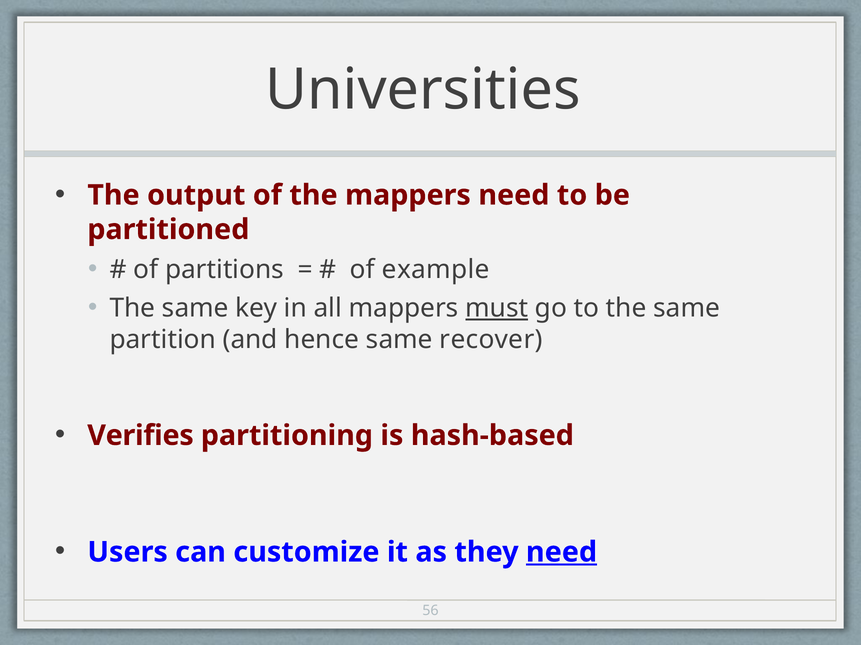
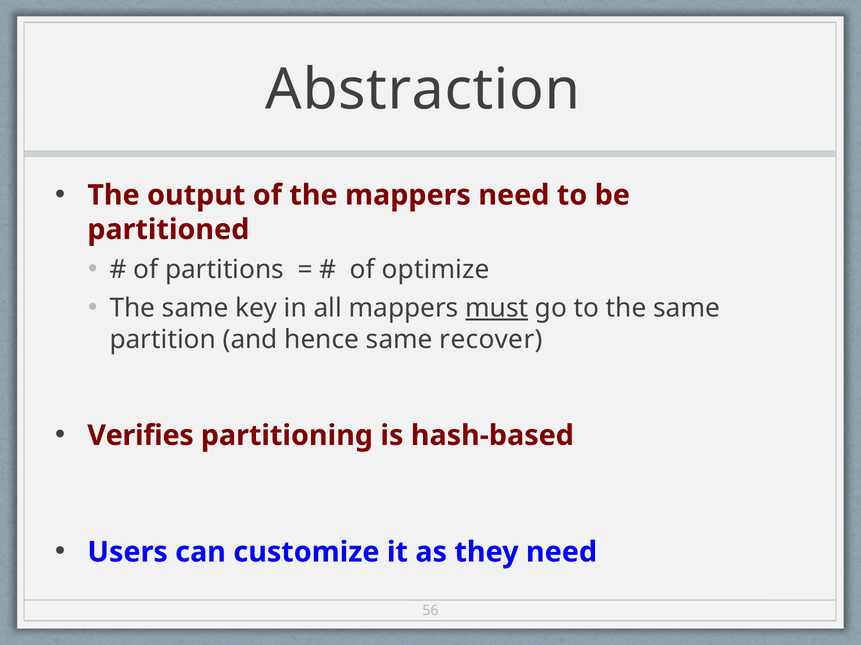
Universities: Universities -> Abstraction
example: example -> optimize
need at (562, 553) underline: present -> none
